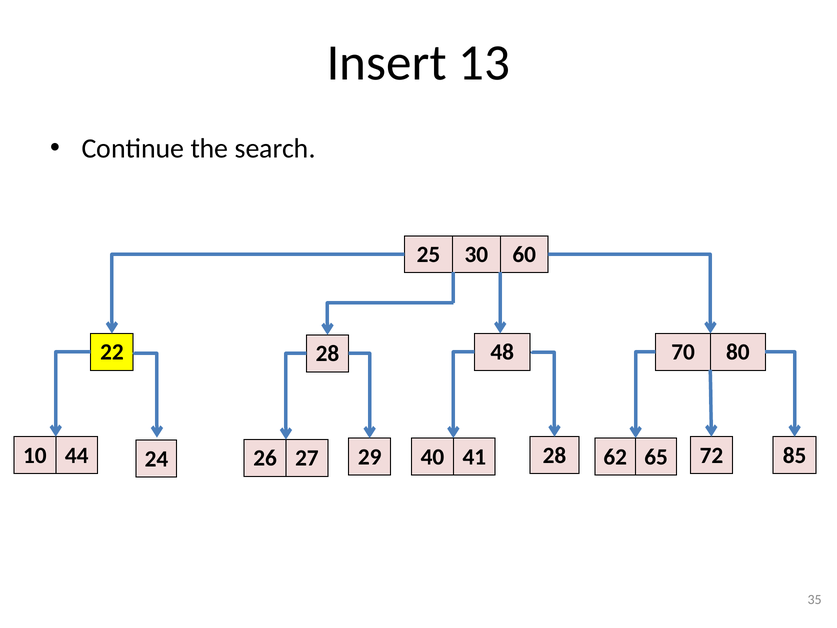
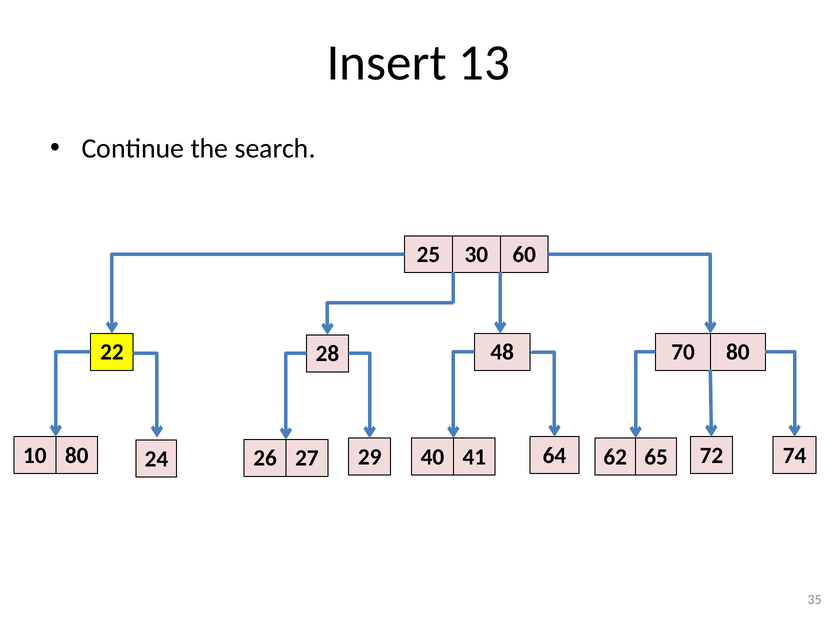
10 44: 44 -> 80
24 28: 28 -> 64
85: 85 -> 74
